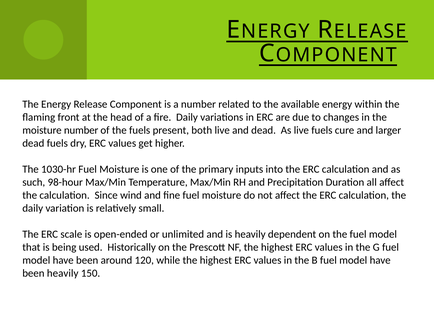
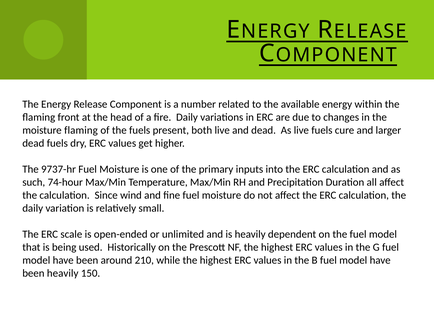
moisture number: number -> flaming
1030-hr: 1030-hr -> 9737-hr
98-hour: 98-hour -> 74-hour
120: 120 -> 210
